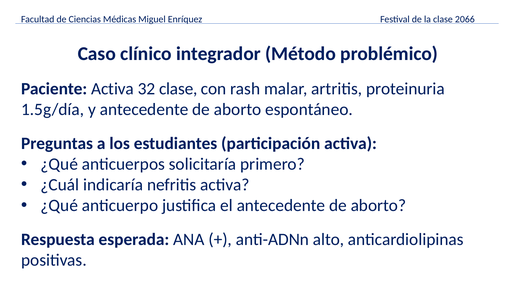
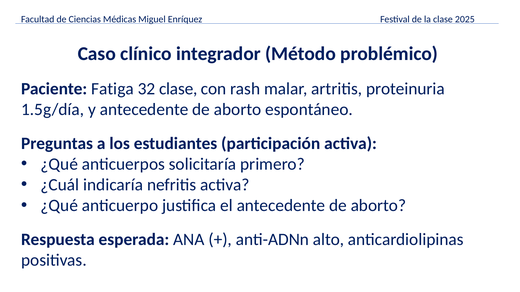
2066: 2066 -> 2025
Paciente Activa: Activa -> Fatiga
